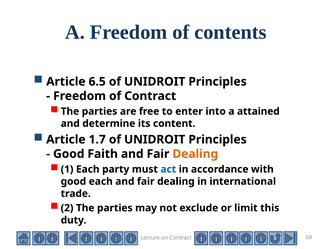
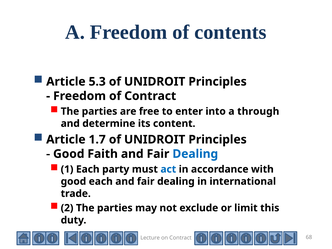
6.5: 6.5 -> 5.3
attained: attained -> through
Dealing at (195, 154) colour: orange -> blue
